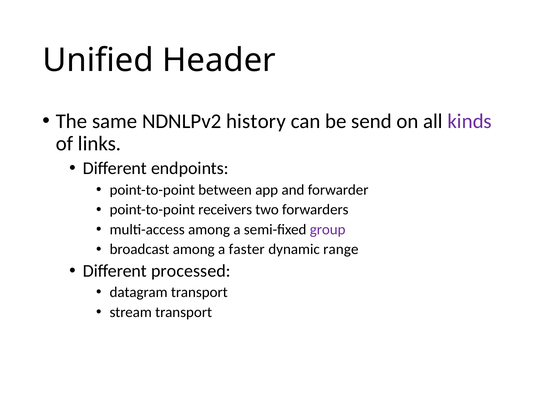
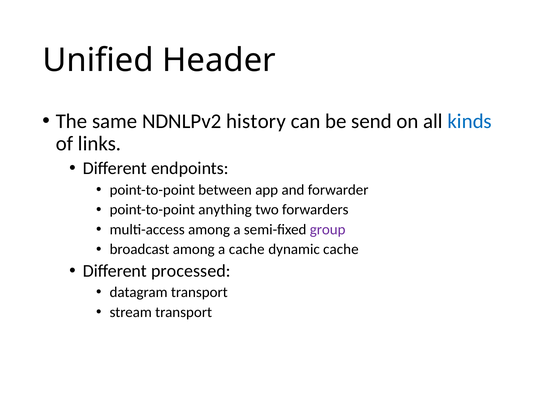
kinds colour: purple -> blue
receivers: receivers -> anything
a faster: faster -> cache
dynamic range: range -> cache
